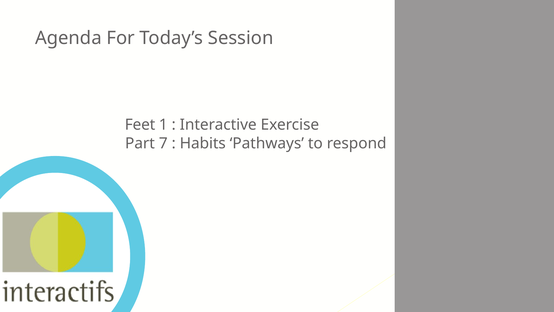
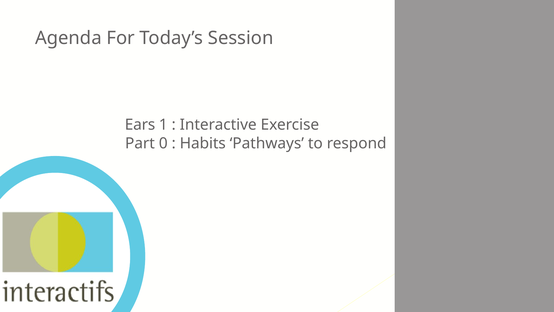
Feet: Feet -> Ears
7: 7 -> 0
